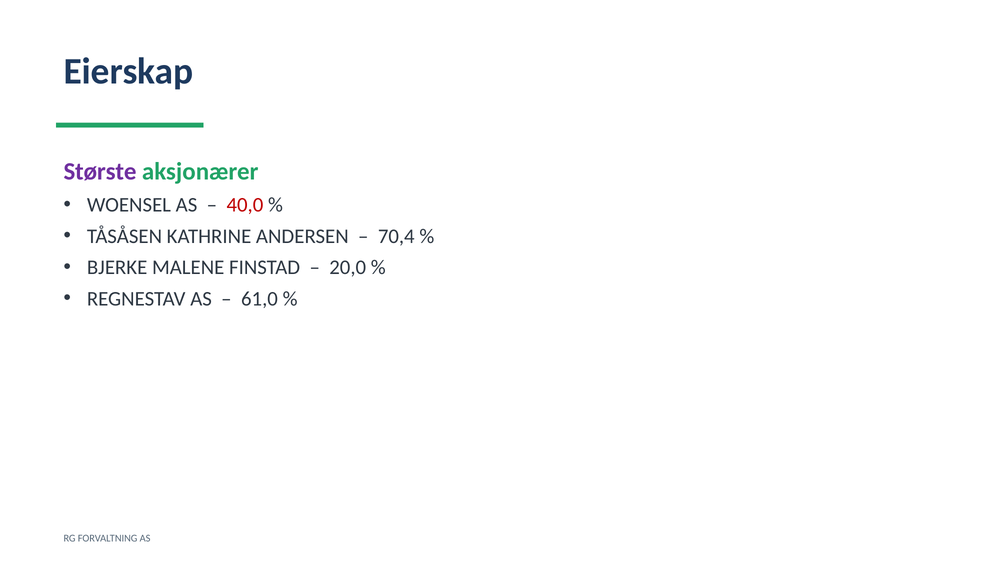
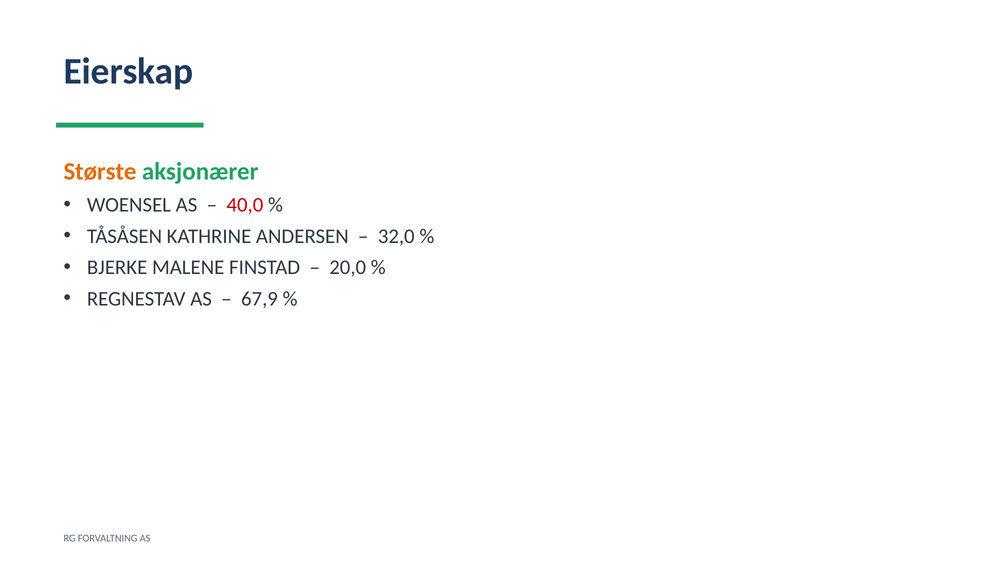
Største colour: purple -> orange
70,4: 70,4 -> 32,0
61,0: 61,0 -> 67,9
